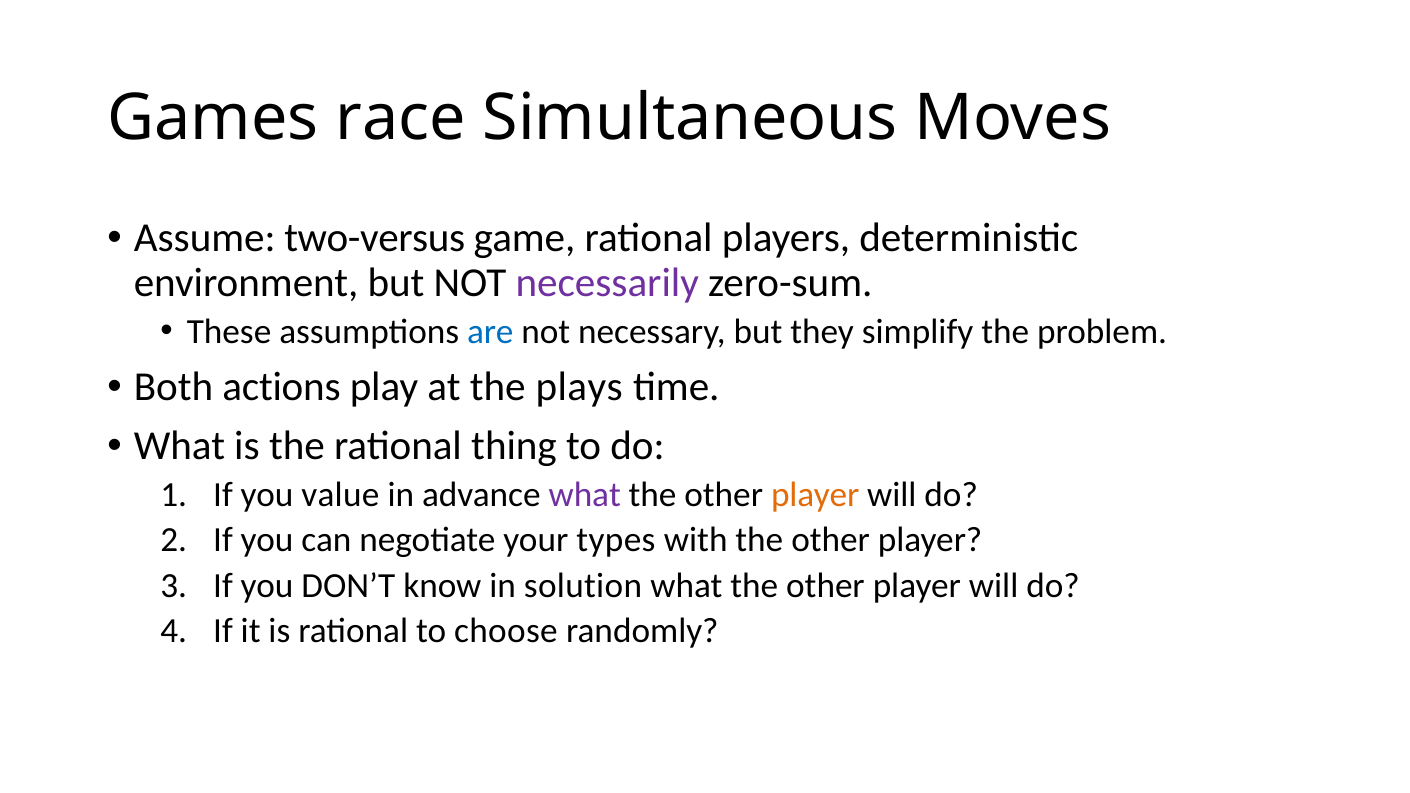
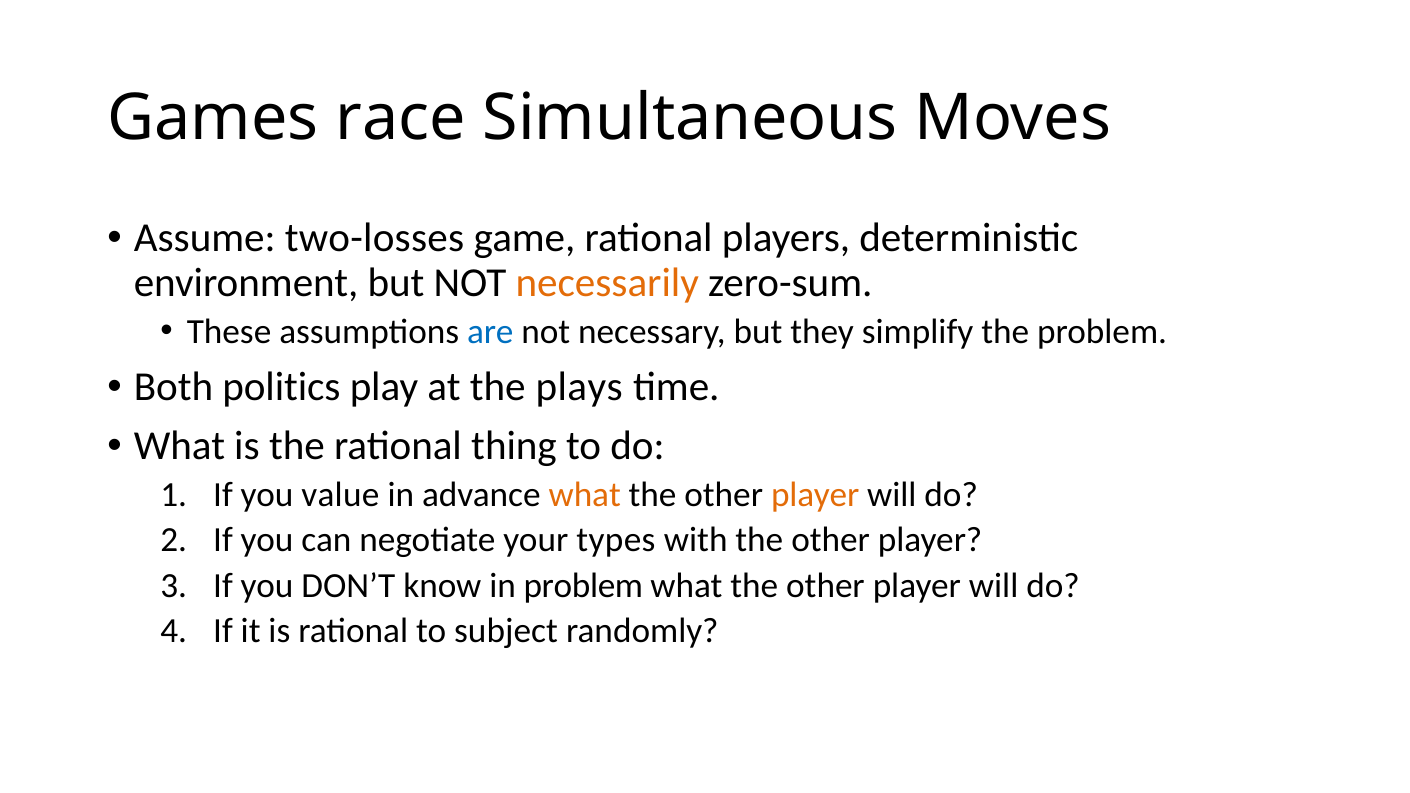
two-versus: two-versus -> two-losses
necessarily colour: purple -> orange
actions: actions -> politics
what at (585, 495) colour: purple -> orange
in solution: solution -> problem
choose: choose -> subject
